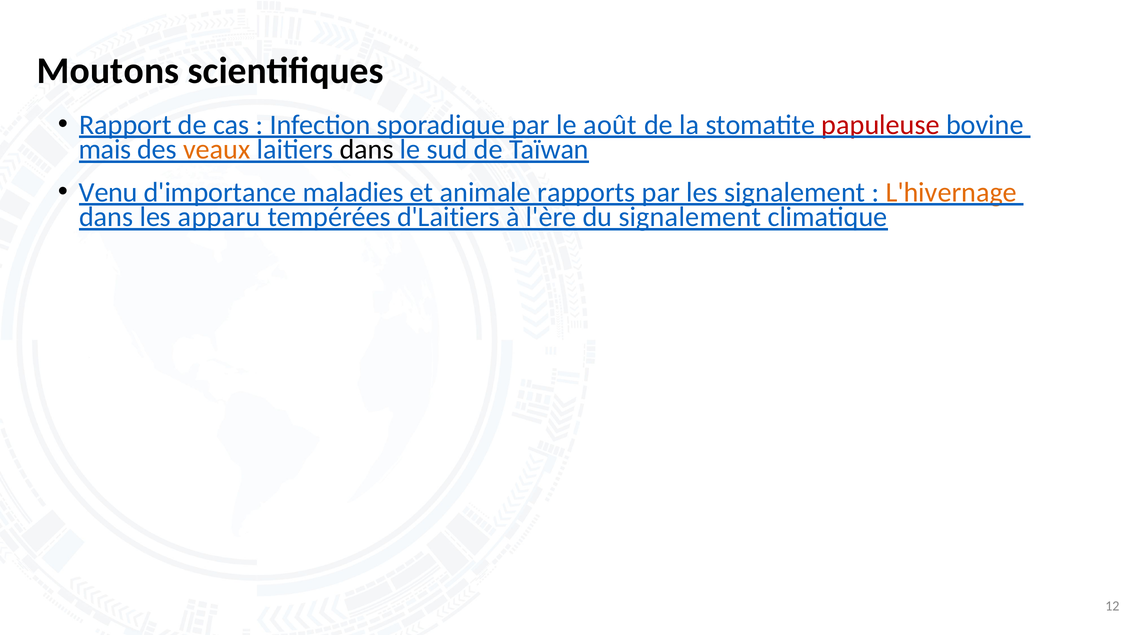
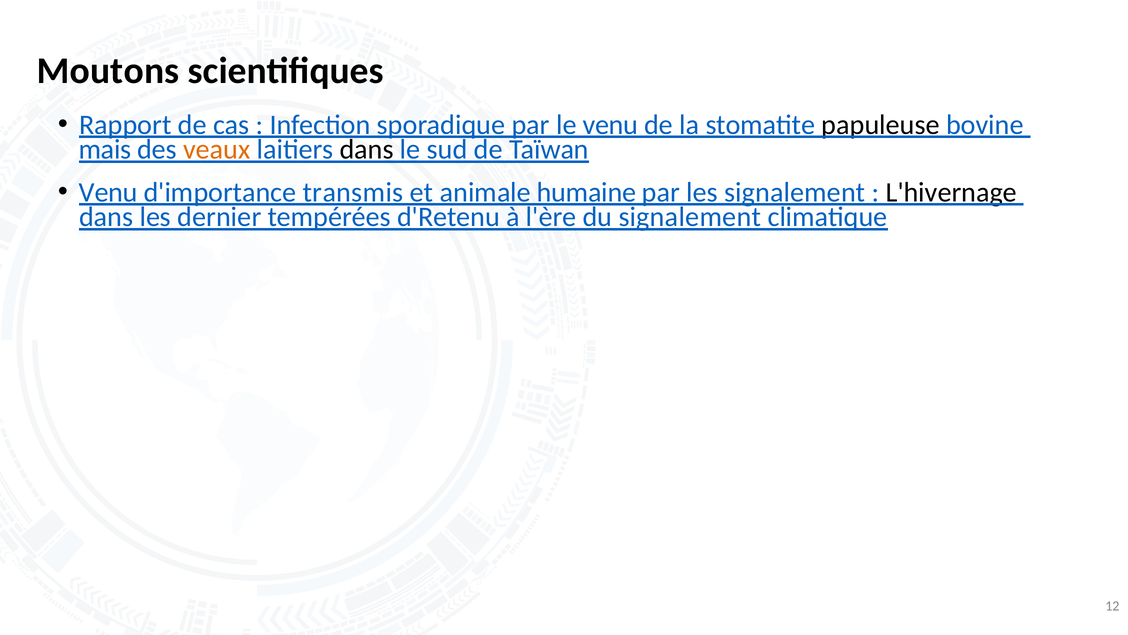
le août: août -> venu
papuleuse colour: red -> black
maladies: maladies -> transmis
rapports: rapports -> humaine
L'hivernage colour: orange -> black
apparu: apparu -> dernier
d'Laitiers: d'Laitiers -> d'Retenu
